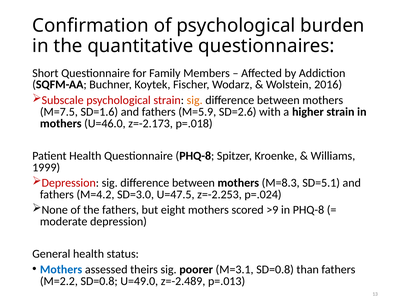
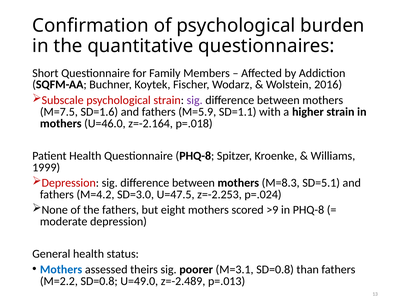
sig at (195, 100) colour: orange -> purple
SD=2.6: SD=2.6 -> SD=1.1
z=-2.173: z=-2.173 -> z=-2.164
